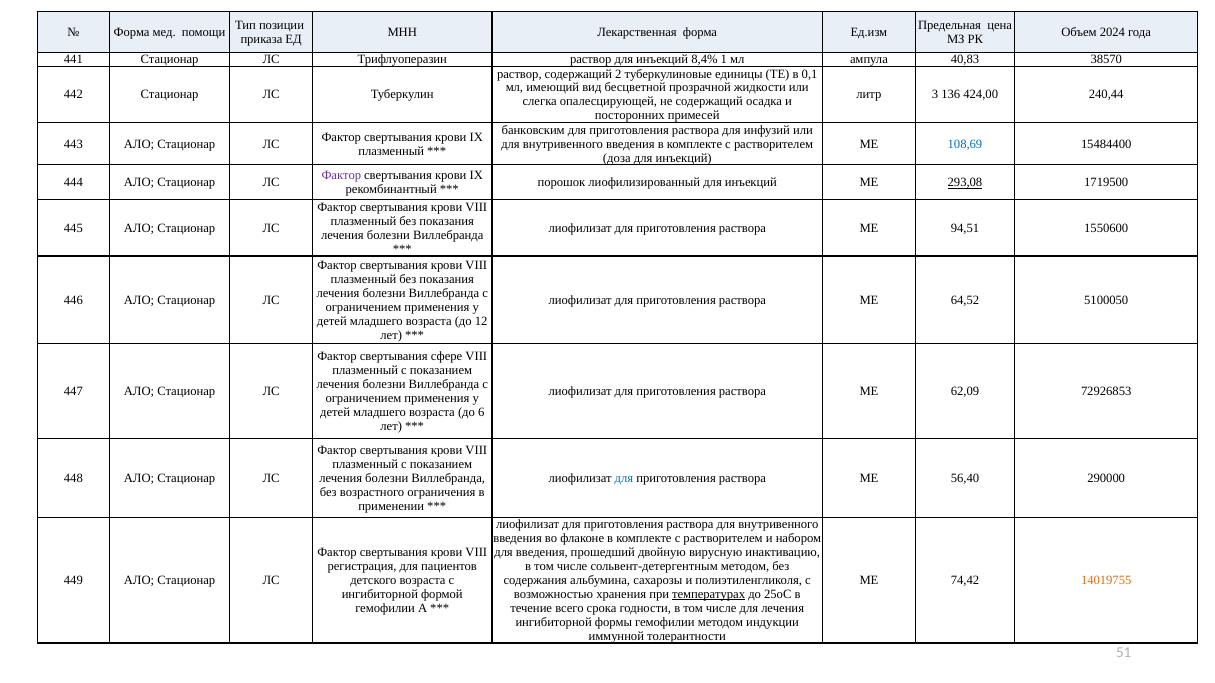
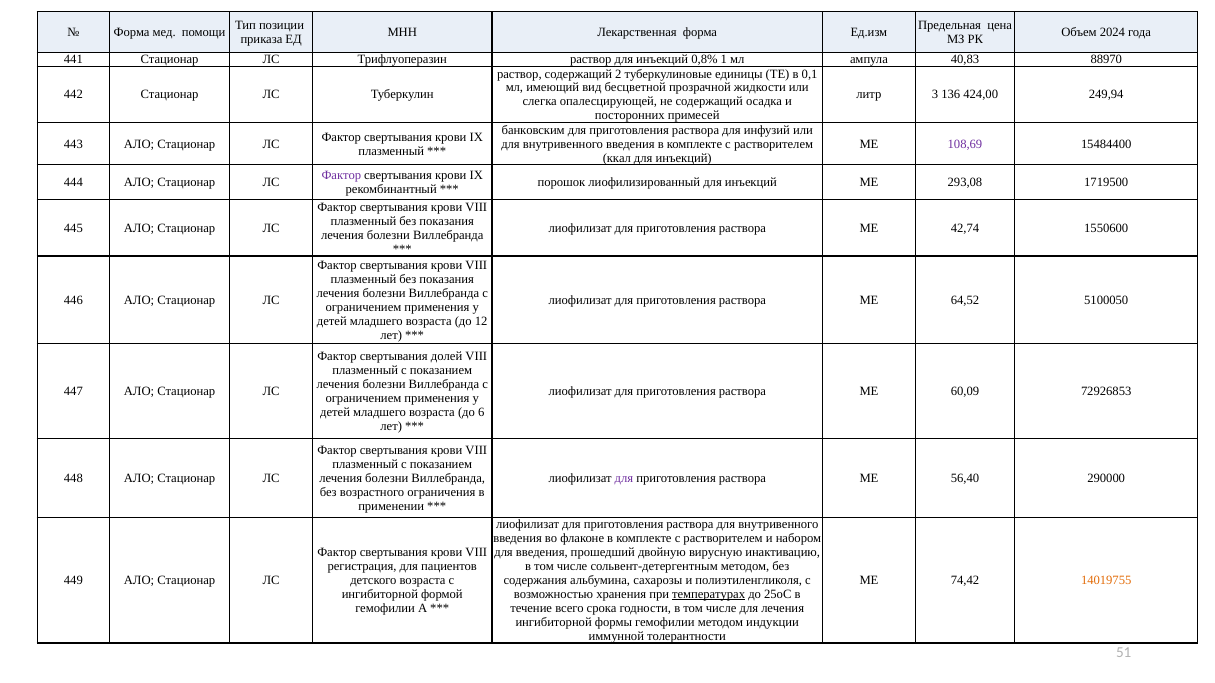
8,4%: 8,4% -> 0,8%
38570: 38570 -> 88970
240,44: 240,44 -> 249,94
108,69 colour: blue -> purple
доза: доза -> ккал
293,08 underline: present -> none
94,51: 94,51 -> 42,74
сфере: сфере -> долей
62,09: 62,09 -> 60,09
для at (624, 478) colour: blue -> purple
